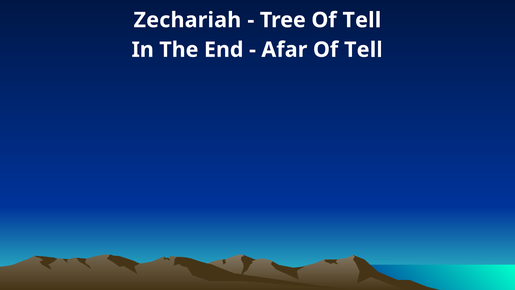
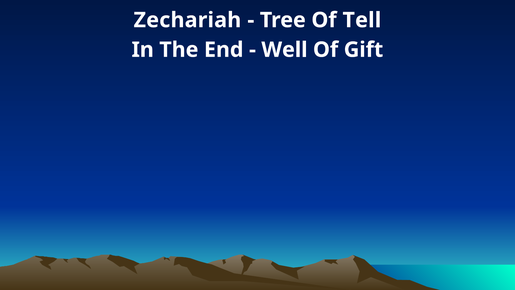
Afar: Afar -> Well
Tell at (363, 50): Tell -> Gift
